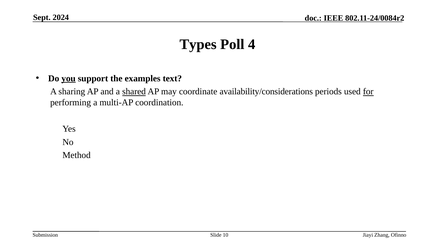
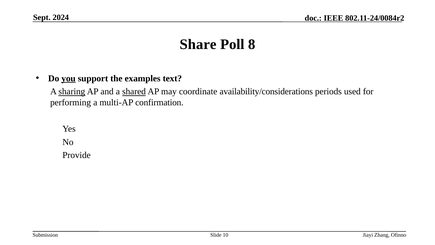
Types: Types -> Share
4: 4 -> 8
sharing underline: none -> present
for underline: present -> none
coordination: coordination -> confirmation
Method: Method -> Provide
